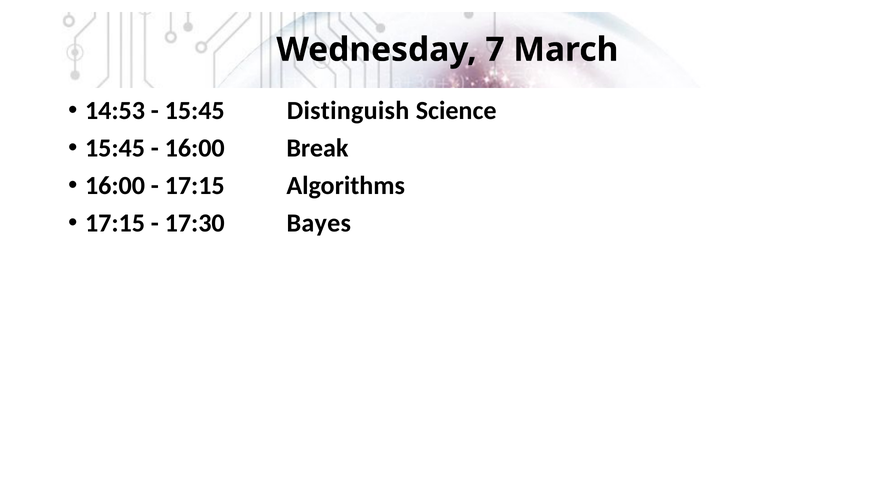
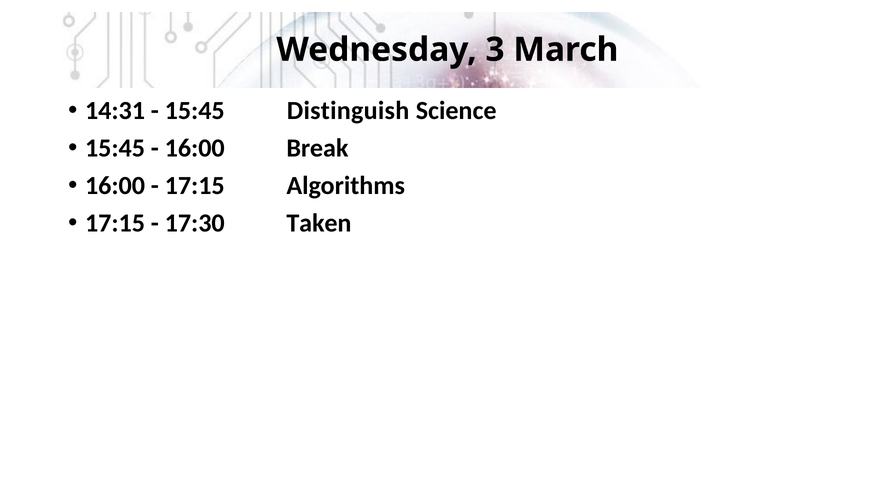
7: 7 -> 3
14:53: 14:53 -> 14:31
Bayes: Bayes -> Taken
